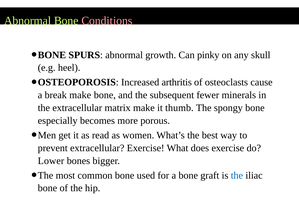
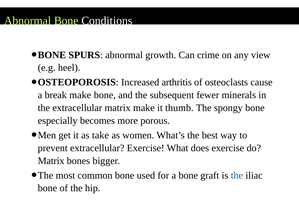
Conditions colour: pink -> white
pinky: pinky -> crime
skull: skull -> view
read: read -> take
Lower at (51, 161): Lower -> Matrix
